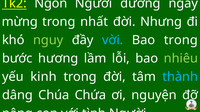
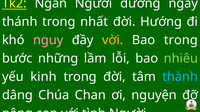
Ngon: Ngon -> Ngàn
mừng: mừng -> thánh
Nhưng: Nhưng -> Hướng
nguy colour: light green -> pink
vời colour: light blue -> yellow
hương: hương -> những
Chứa: Chứa -> Chan
